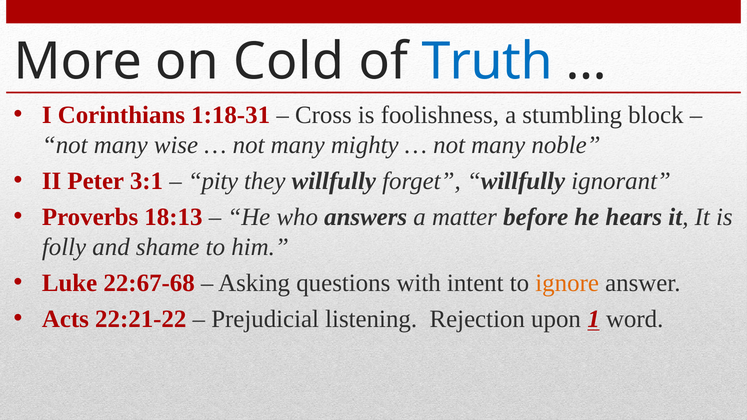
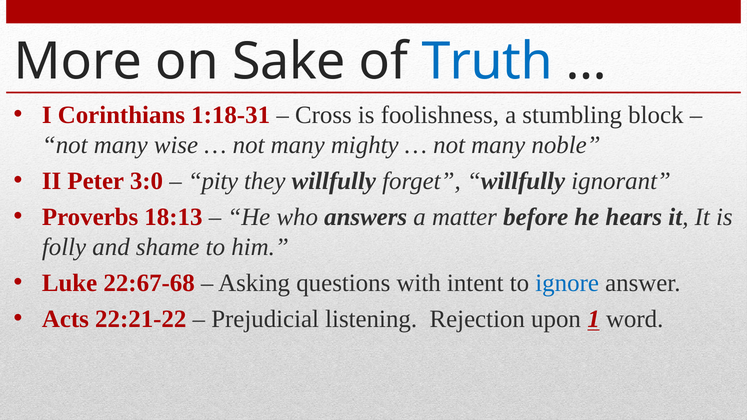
Cold: Cold -> Sake
3:1: 3:1 -> 3:0
ignore colour: orange -> blue
